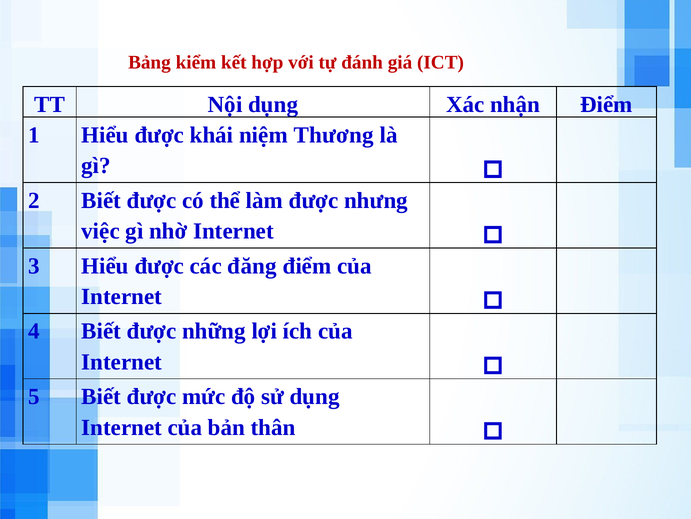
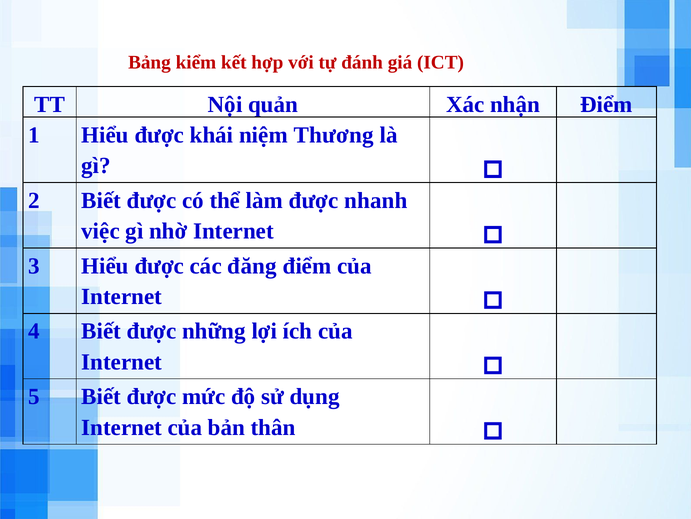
Nội dụng: dụng -> quản
nhưng: nhưng -> nhanh
